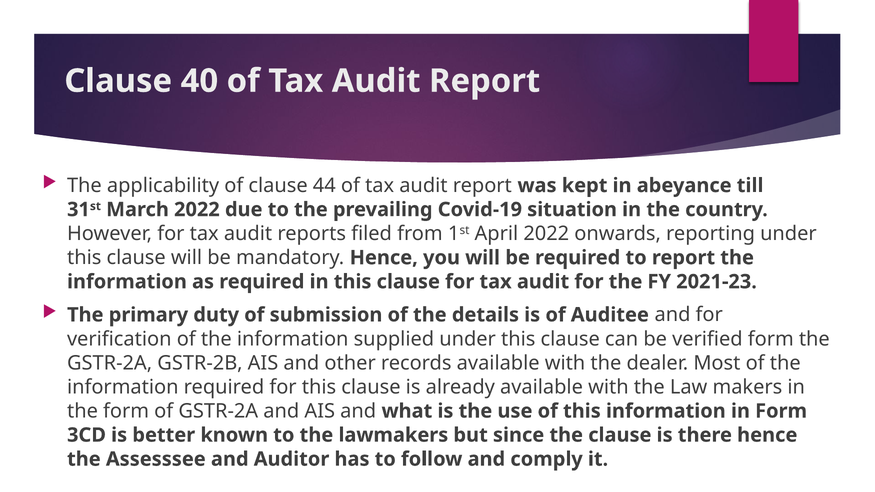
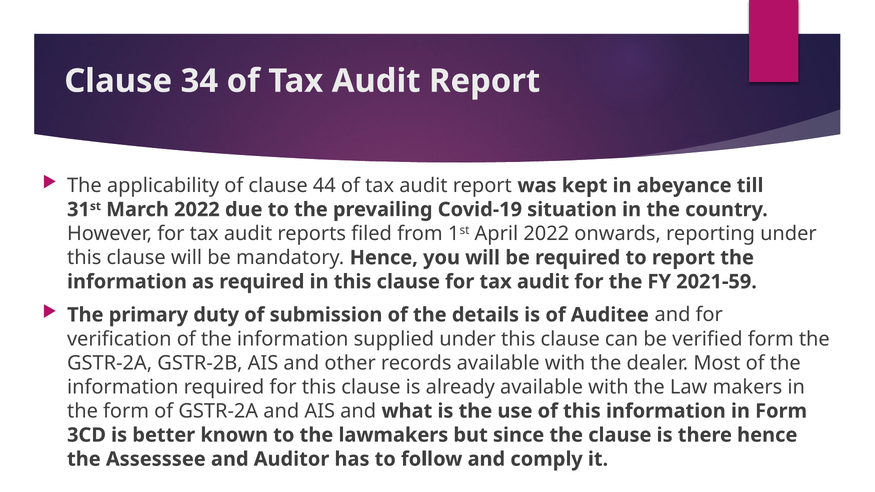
40: 40 -> 34
2021-23: 2021-23 -> 2021-59
